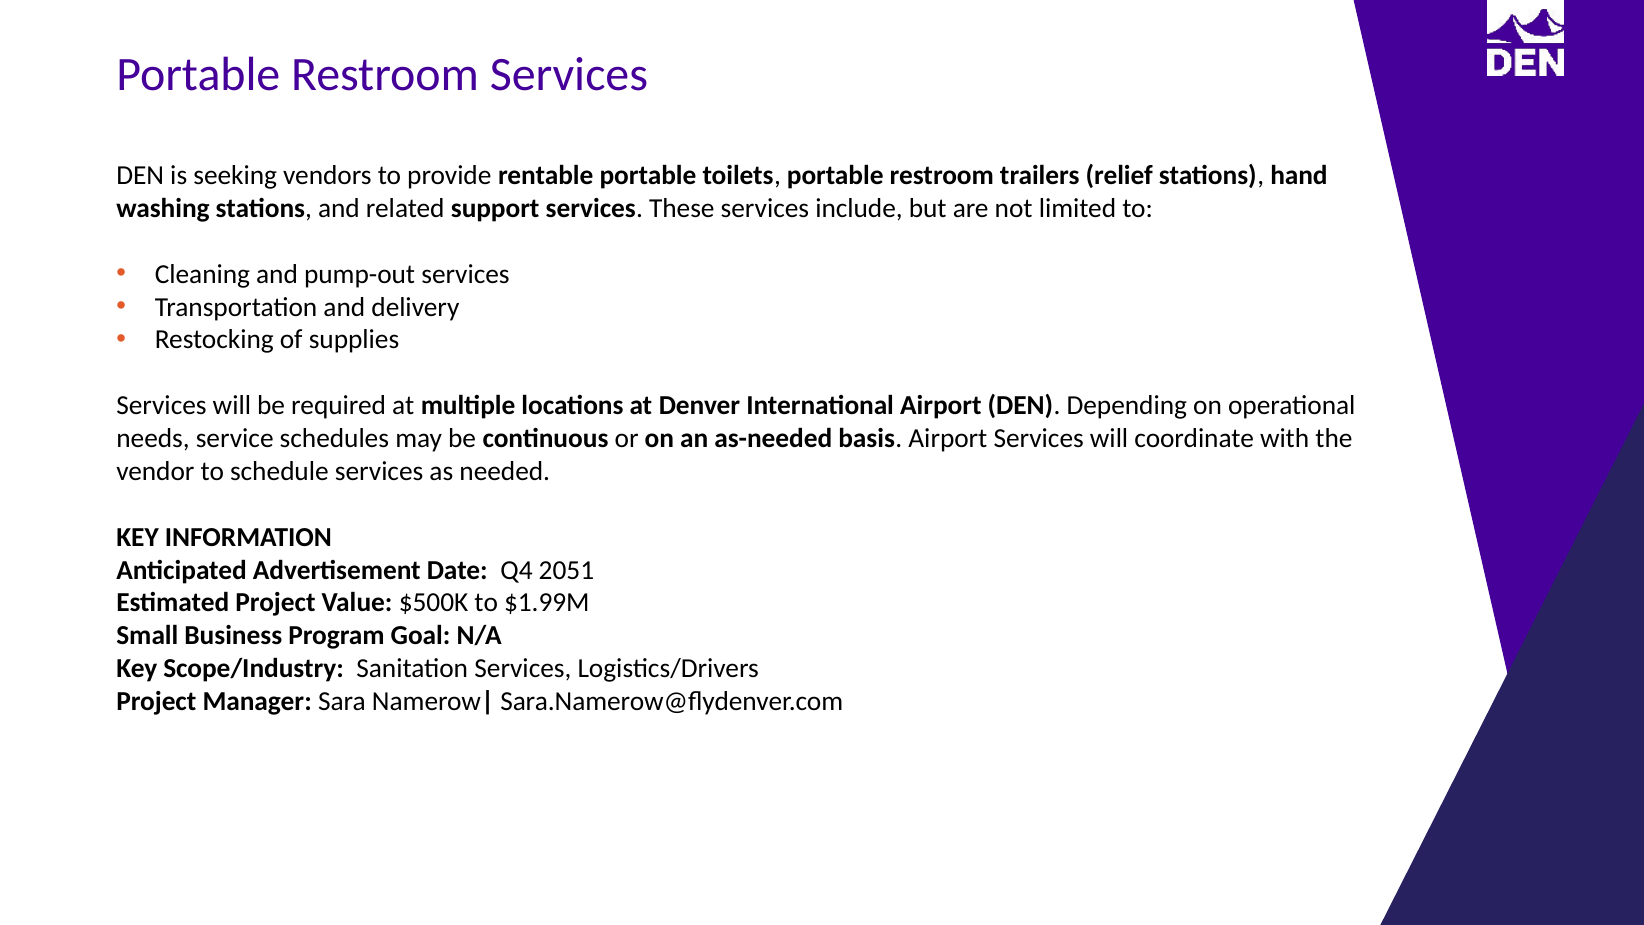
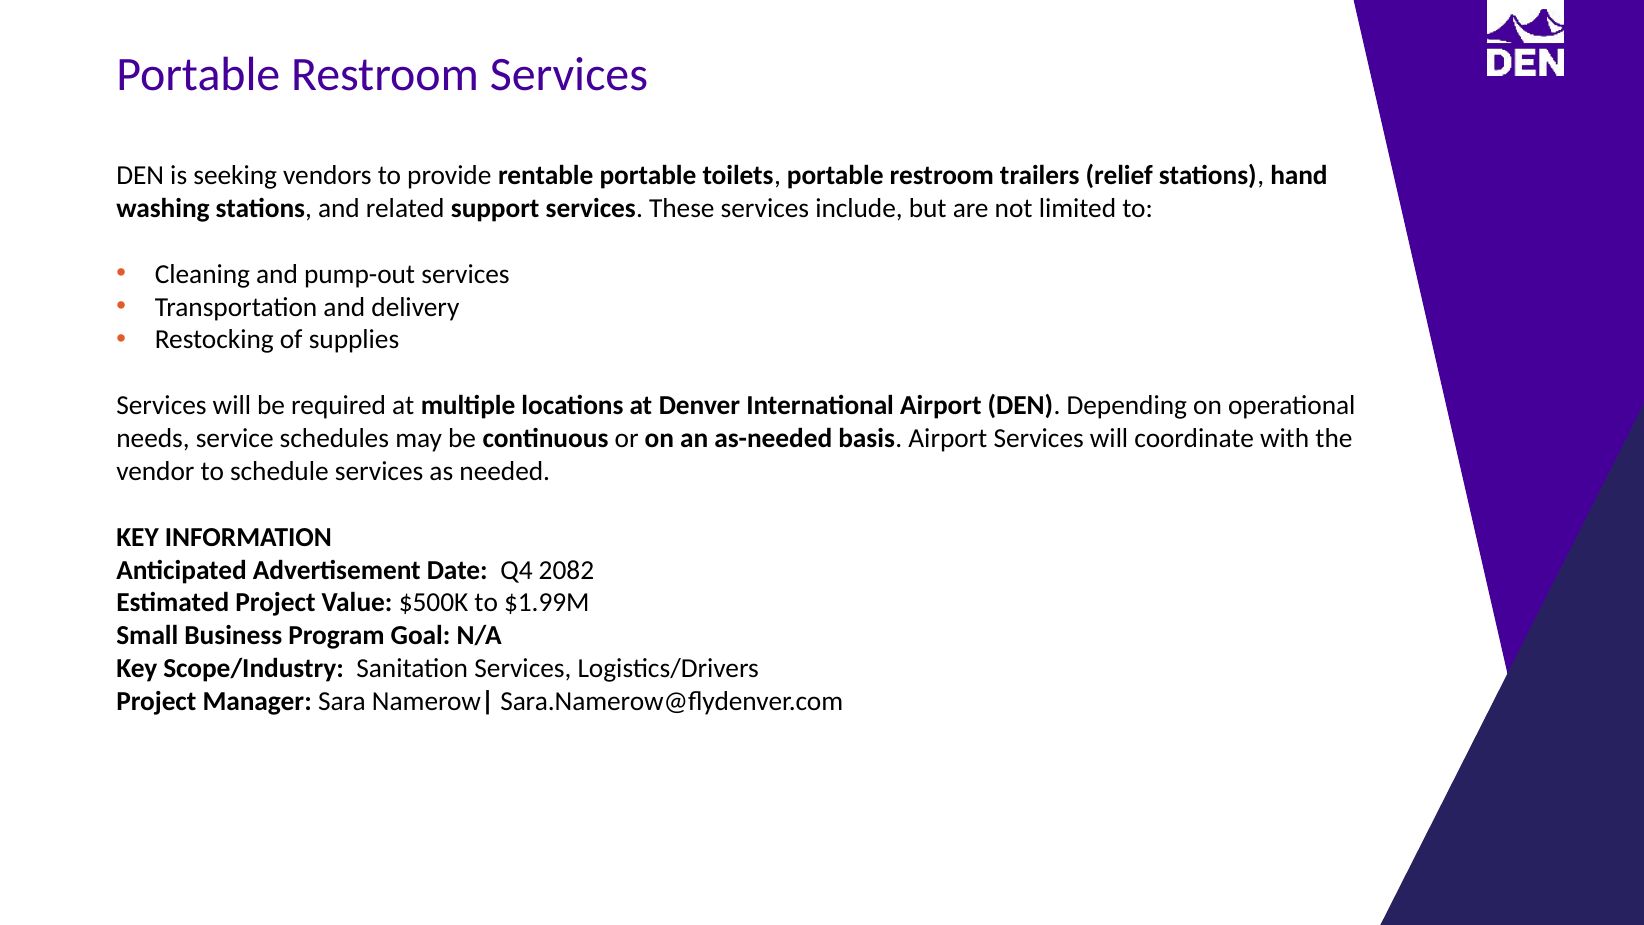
2051: 2051 -> 2082
